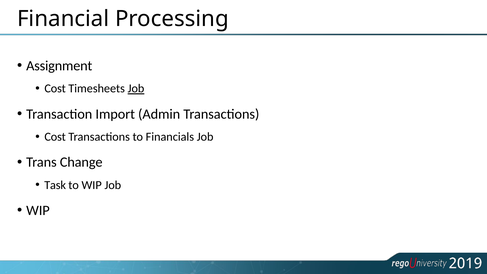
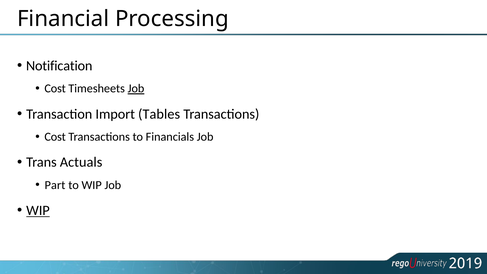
Assignment: Assignment -> Notification
Admin: Admin -> Tables
Change: Change -> Actuals
Task: Task -> Part
WIP at (38, 210) underline: none -> present
